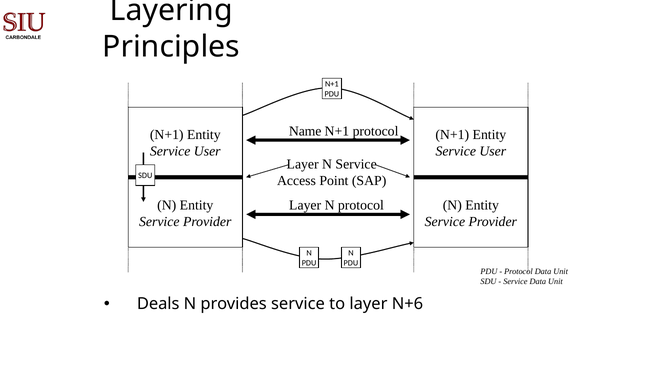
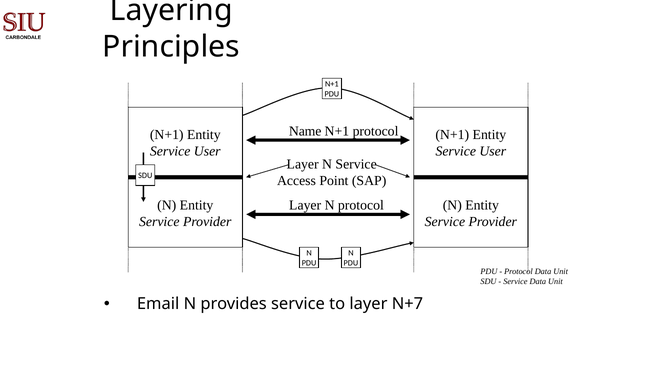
Deals: Deals -> Email
N+6: N+6 -> N+7
